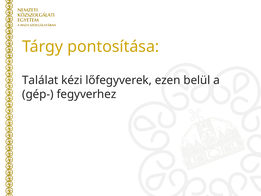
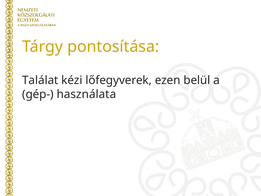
fegyverhez: fegyverhez -> használata
